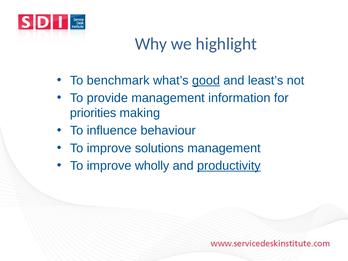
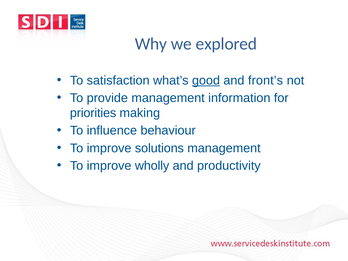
highlight: highlight -> explored
benchmark: benchmark -> satisfaction
least’s: least’s -> front’s
productivity underline: present -> none
